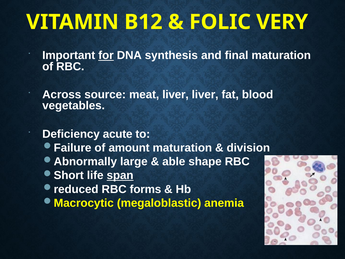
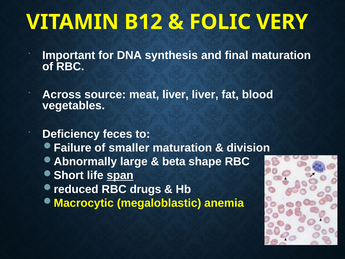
for underline: present -> none
acute: acute -> feces
amount: amount -> smaller
able: able -> beta
forms: forms -> drugs
